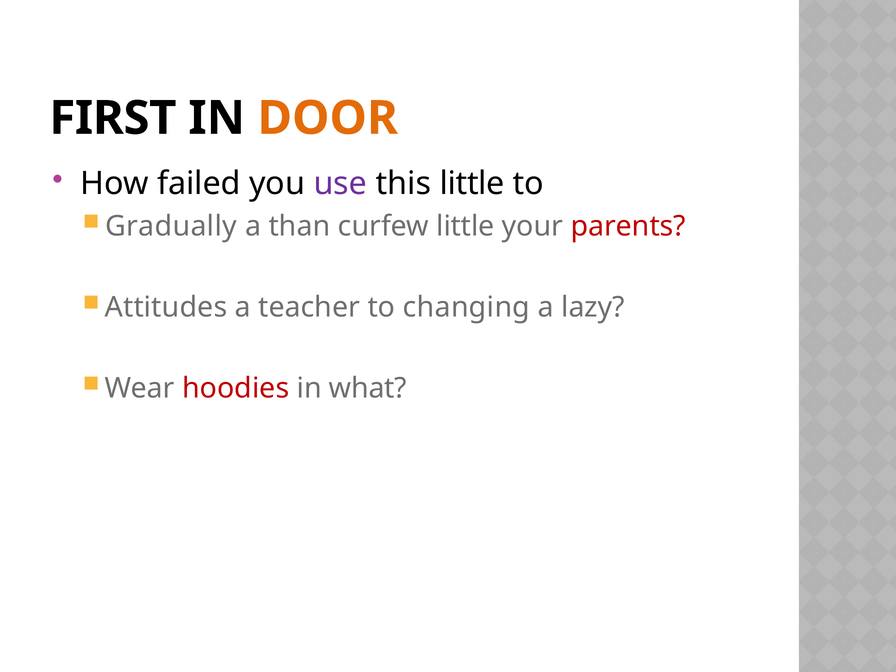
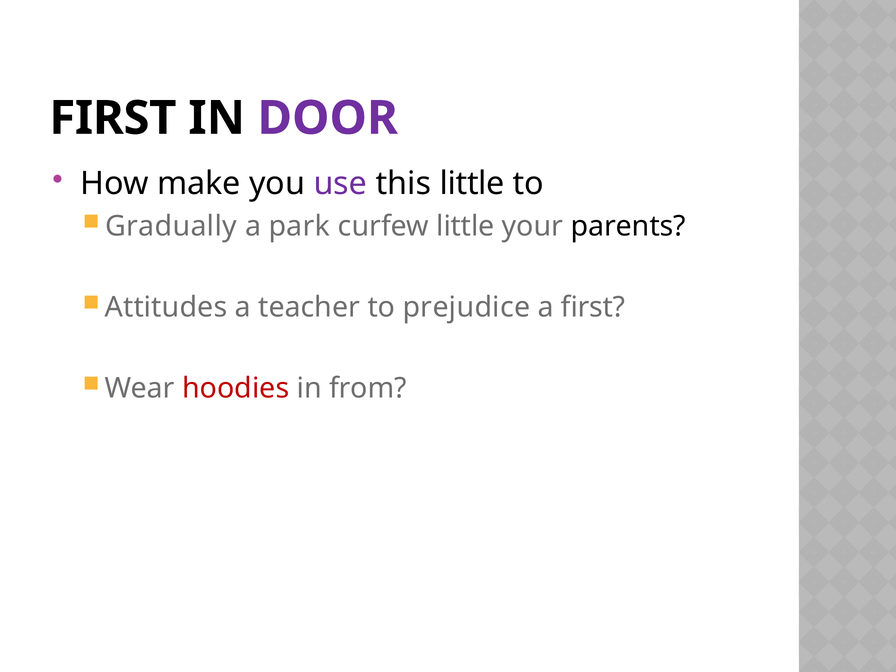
DOOR colour: orange -> purple
failed: failed -> make
than: than -> park
parents colour: red -> black
changing: changing -> prejudice
a lazy: lazy -> first
what: what -> from
